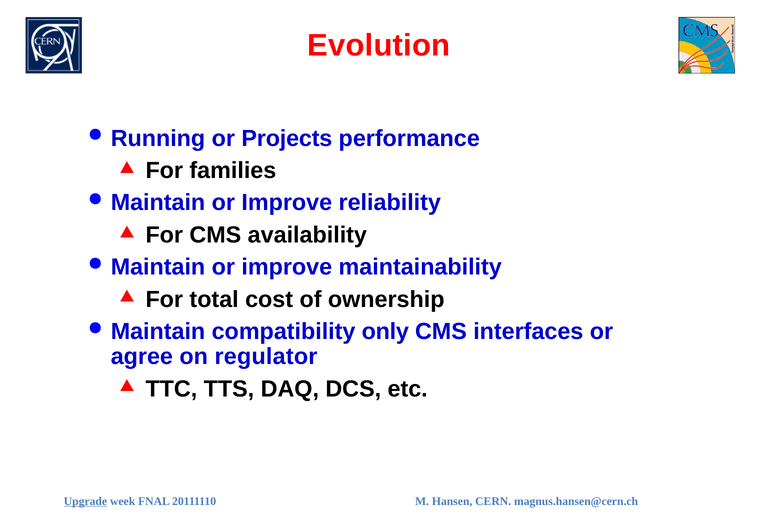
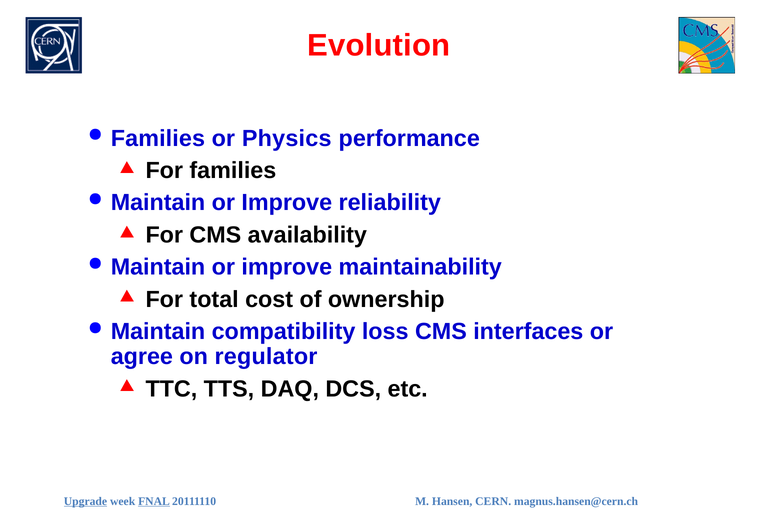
Running at (158, 138): Running -> Families
Projects: Projects -> Physics
only: only -> loss
FNAL underline: none -> present
